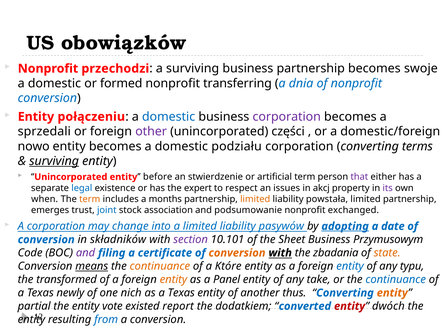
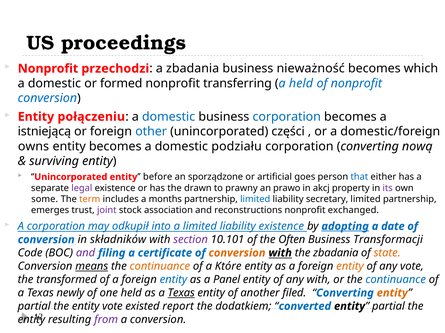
obowiązków: obowiązków -> proceedings
a surviving: surviving -> zbadania
business partnership: partnership -> nieważność
swoje: swoje -> which
a dnia: dnia -> held
corporation at (287, 117) colour: purple -> blue
sprzedali: sprzedali -> istniejącą
other colour: purple -> blue
nowo: nowo -> owns
terms: terms -> nową
surviving at (54, 161) underline: present -> none
stwierdzenie: stwierdzenie -> sporządzone
artificial term: term -> goes
that colour: purple -> blue
legal colour: blue -> purple
expert: expert -> drawn
respect: respect -> prawny
issues: issues -> prawo
when: when -> some
limited at (255, 200) colour: orange -> blue
powstała: powstała -> secretary
joint colour: blue -> purple
podsumowanie: podsumowanie -> reconstructions
change: change -> odkupił
liability pasywów: pasywów -> existence
Sheet: Sheet -> Often
Przymusowym: Przymusowym -> Transformacji
entity at (350, 267) colour: blue -> orange
any typu: typu -> vote
entity at (173, 280) colour: orange -> blue
any take: take -> with
one nich: nich -> held
Texas at (181, 294) underline: none -> present
thus: thus -> filed
entity at (350, 307) colour: red -> black
dwóch at (388, 307): dwóch -> partial
from colour: blue -> purple
